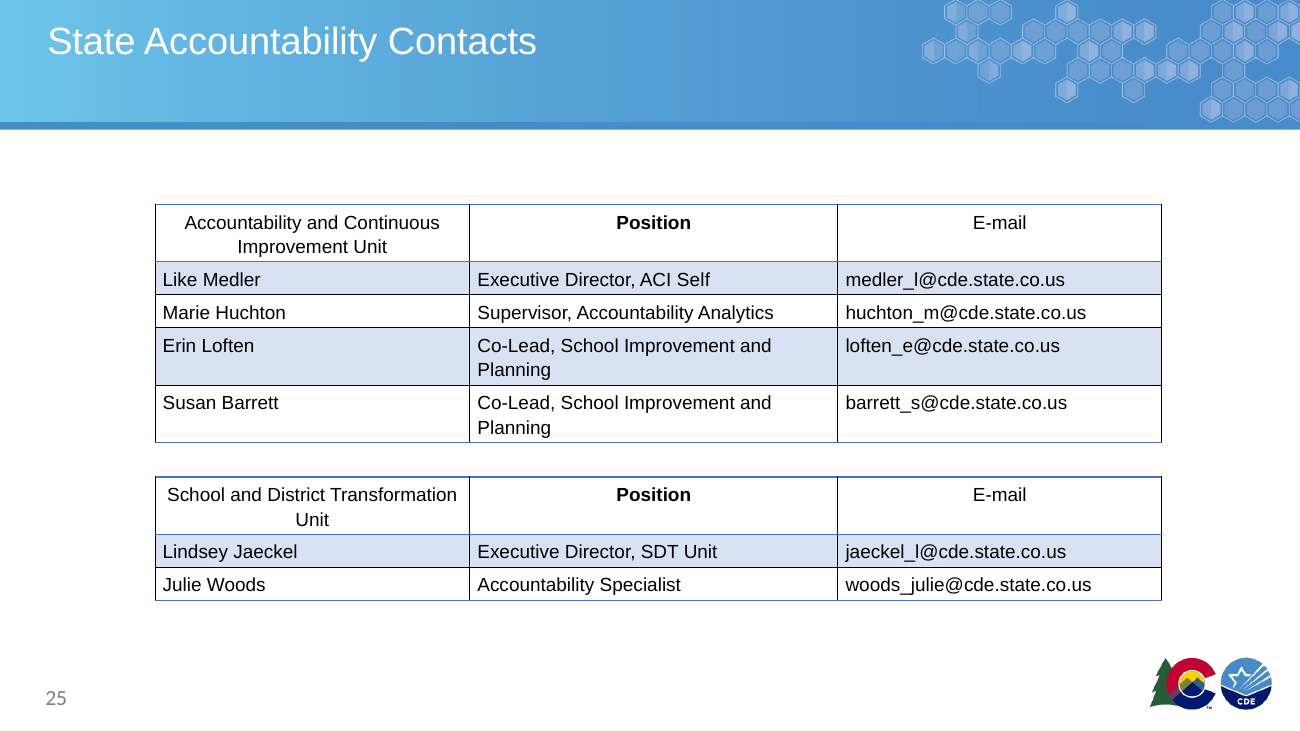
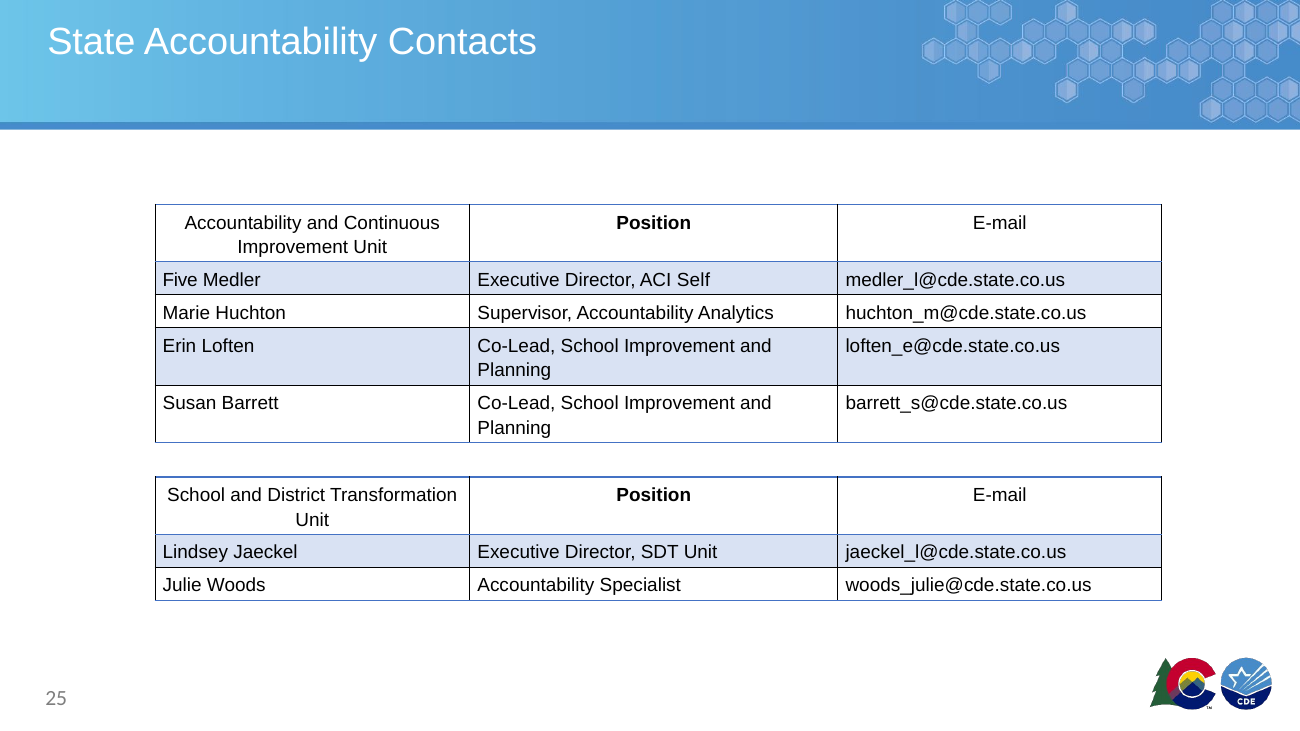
Like: Like -> Five
